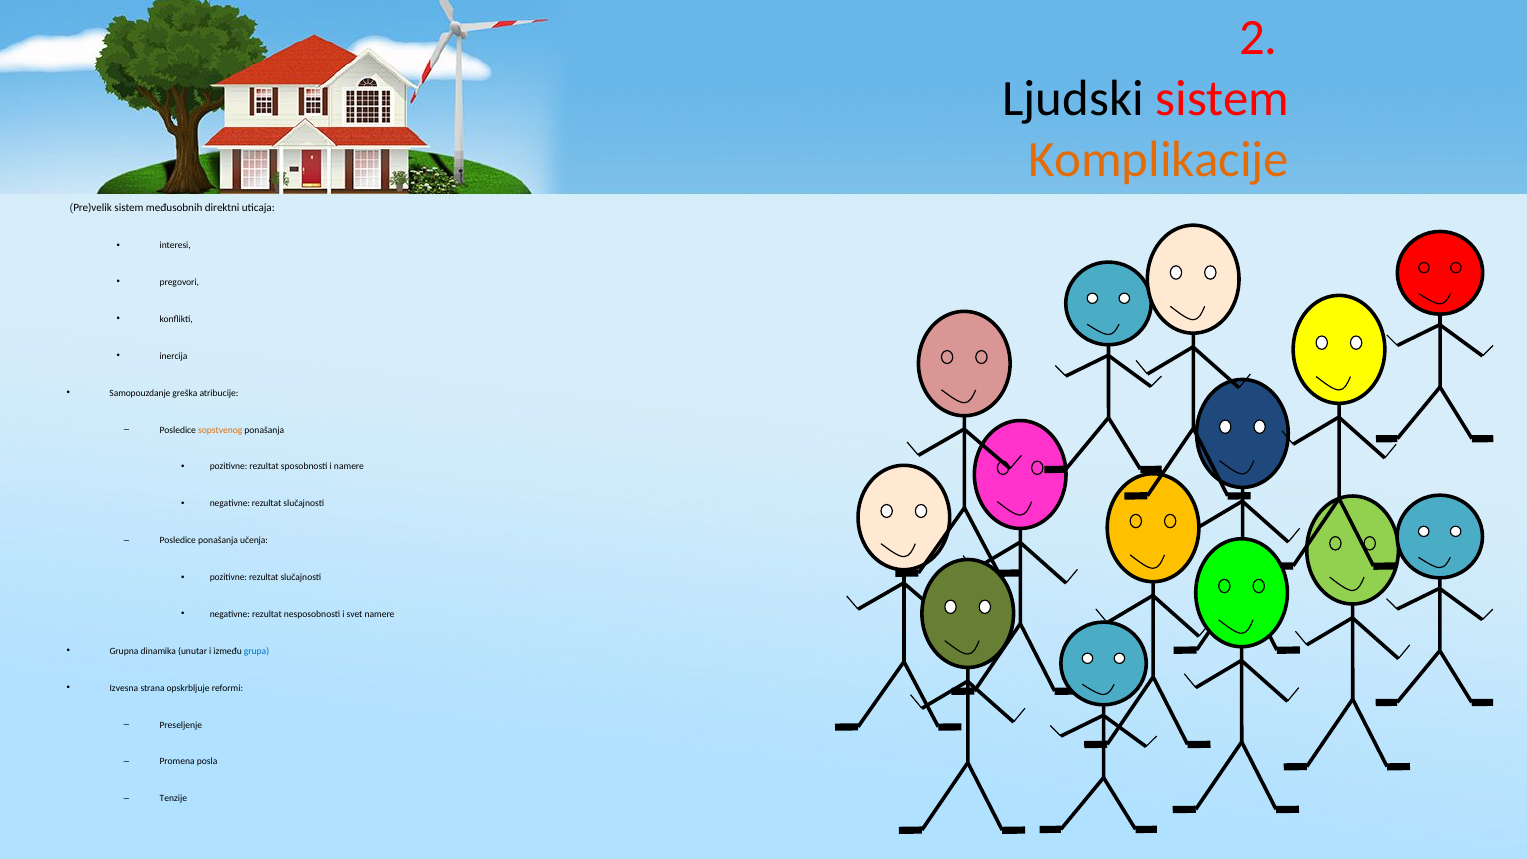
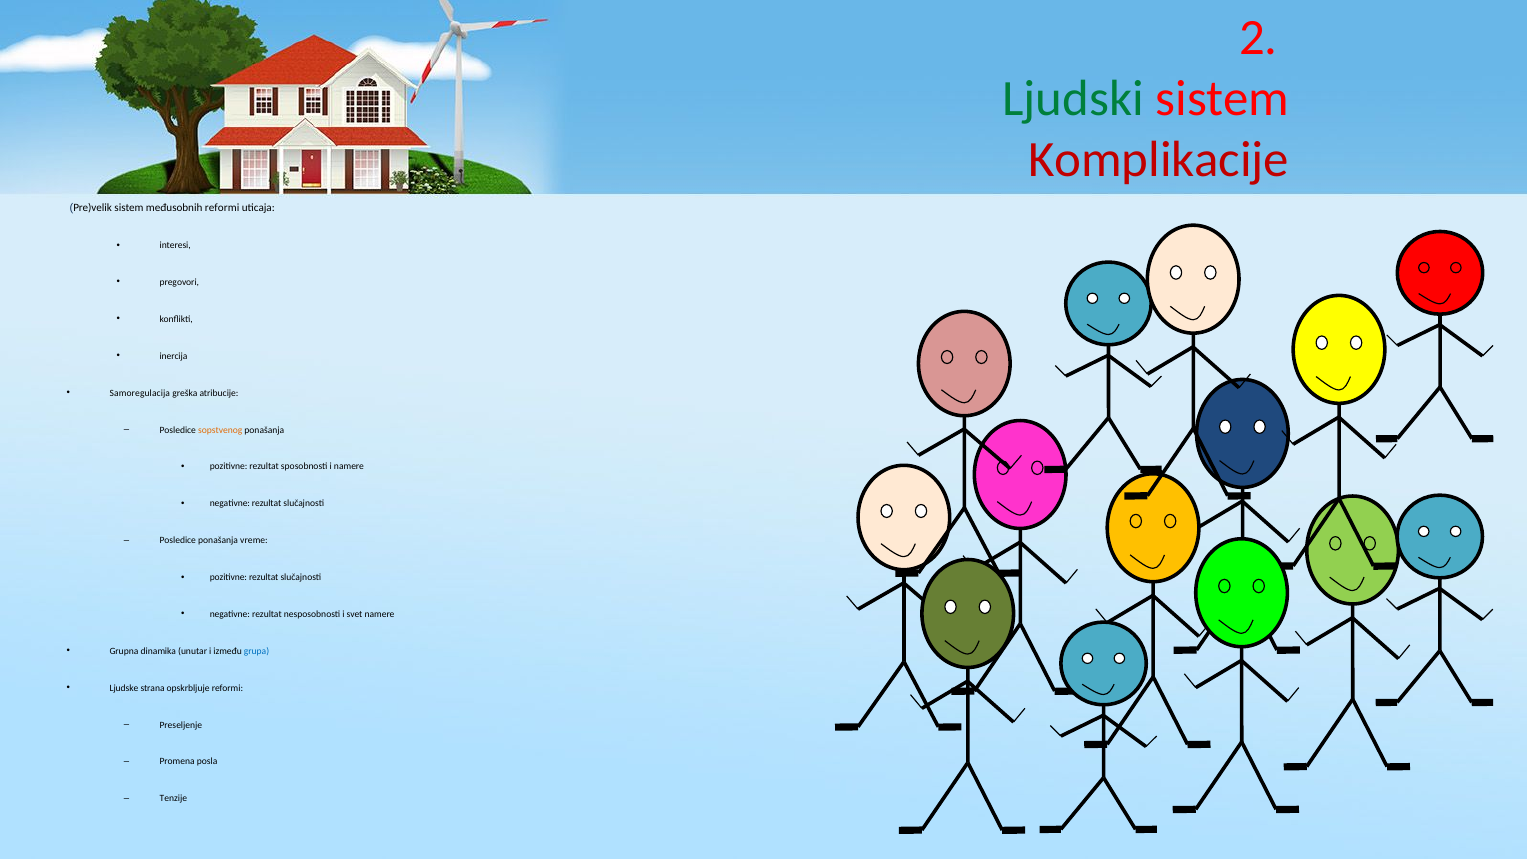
Ljudski colour: black -> green
Komplikacije colour: orange -> red
međusobnih direktni: direktni -> reformi
Samopouzdanje: Samopouzdanje -> Samoregulacija
učenja: učenja -> vreme
Izvesna: Izvesna -> Ljudske
